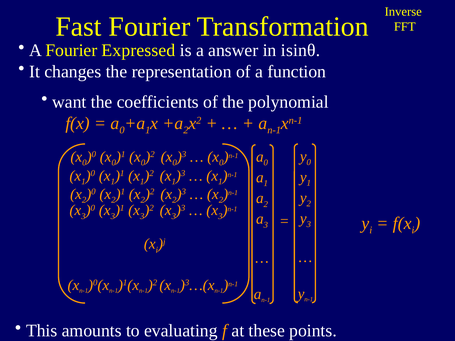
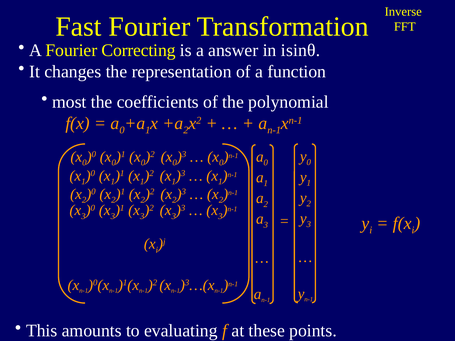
Expressed: Expressed -> Correcting
want: want -> most
